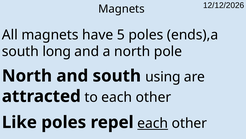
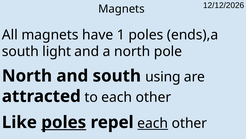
5: 5 -> 1
long: long -> light
poles at (64, 122) underline: none -> present
